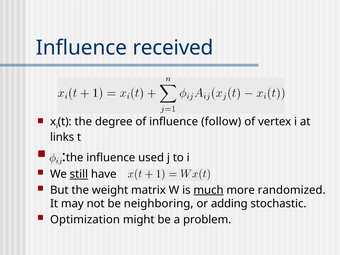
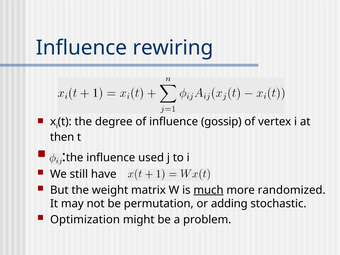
received: received -> rewiring
follow: follow -> gossip
links: links -> then
still underline: present -> none
neighboring: neighboring -> permutation
